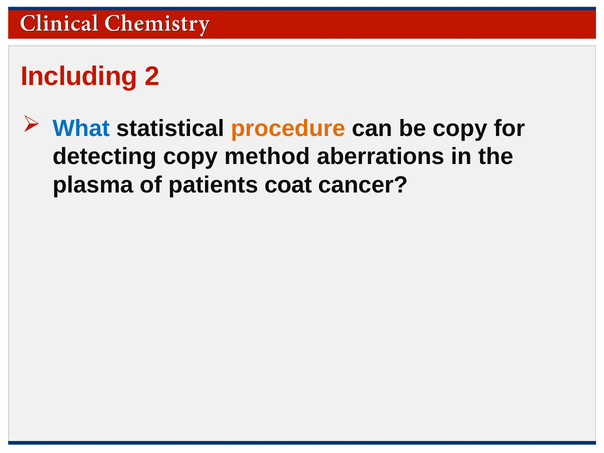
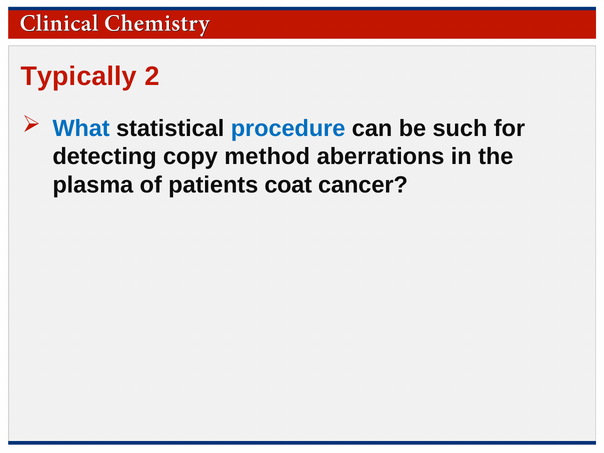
Including: Including -> Typically
procedure colour: orange -> blue
be copy: copy -> such
